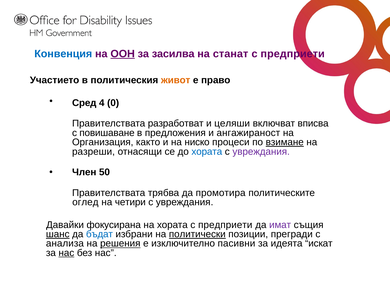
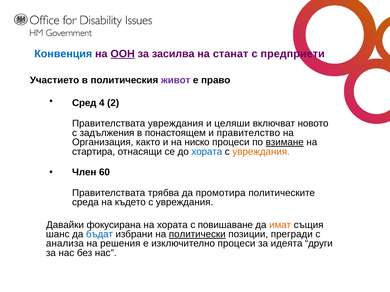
живот colour: orange -> purple
0: 0 -> 2
Правителствата разработват: разработват -> увреждания
вписва: вписва -> новото
повишаване: повишаване -> задължения
предложения: предложения -> понастоящем
ангажираност: ангажираност -> правителство
разреши: разреши -> стартира
увреждания at (261, 152) colour: purple -> orange
50: 50 -> 60
оглед: оглед -> среда
четири: четири -> където
хората с предприети: предприети -> повишаване
имат colour: purple -> orange
шанс underline: present -> none
решения underline: present -> none
изключително пасивни: пасивни -> процеси
искат: искат -> други
нас at (66, 253) underline: present -> none
